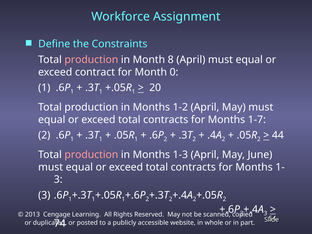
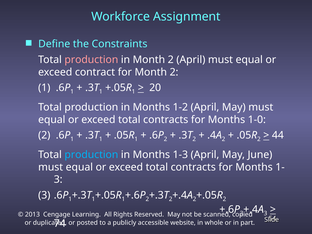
in Month 8: 8 -> 2
for Month 0: 0 -> 2
1-7: 1-7 -> 1-0
production at (91, 155) colour: pink -> light blue
